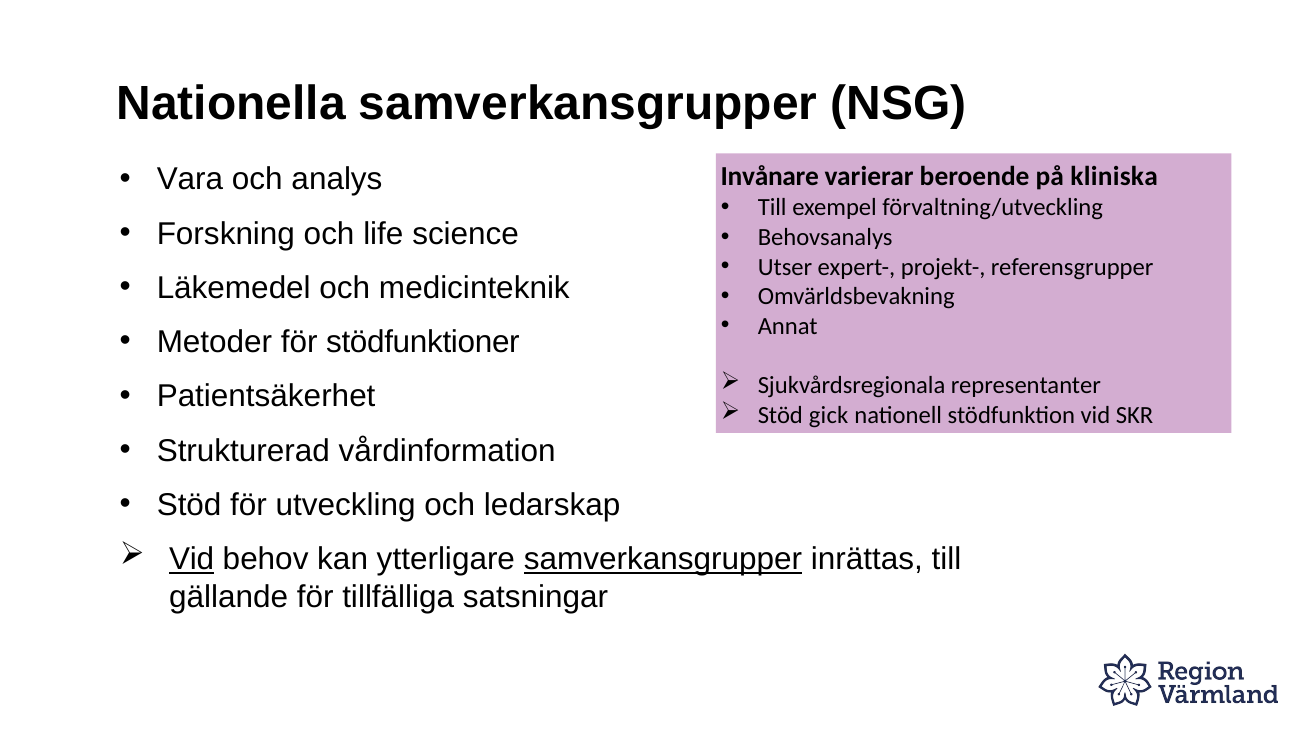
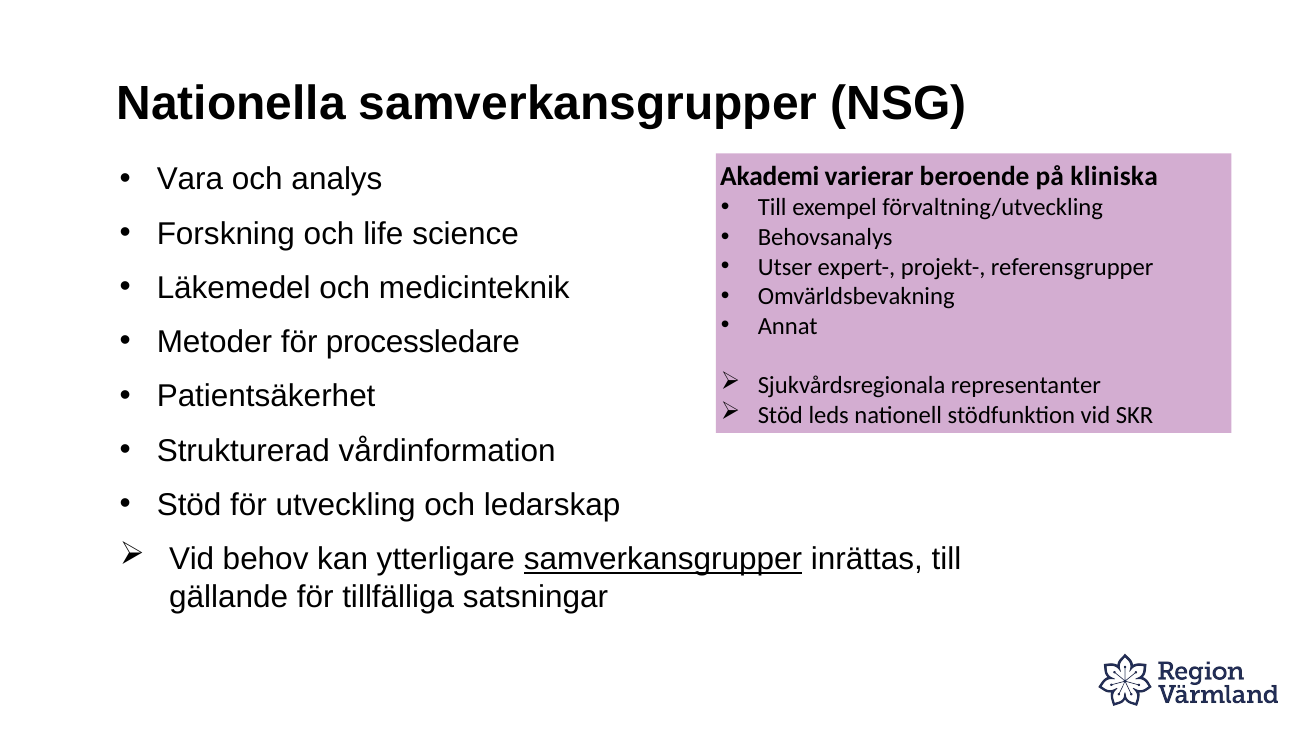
Invånare: Invånare -> Akademi
stödfunktioner: stödfunktioner -> processledare
gick: gick -> leds
Vid at (192, 559) underline: present -> none
